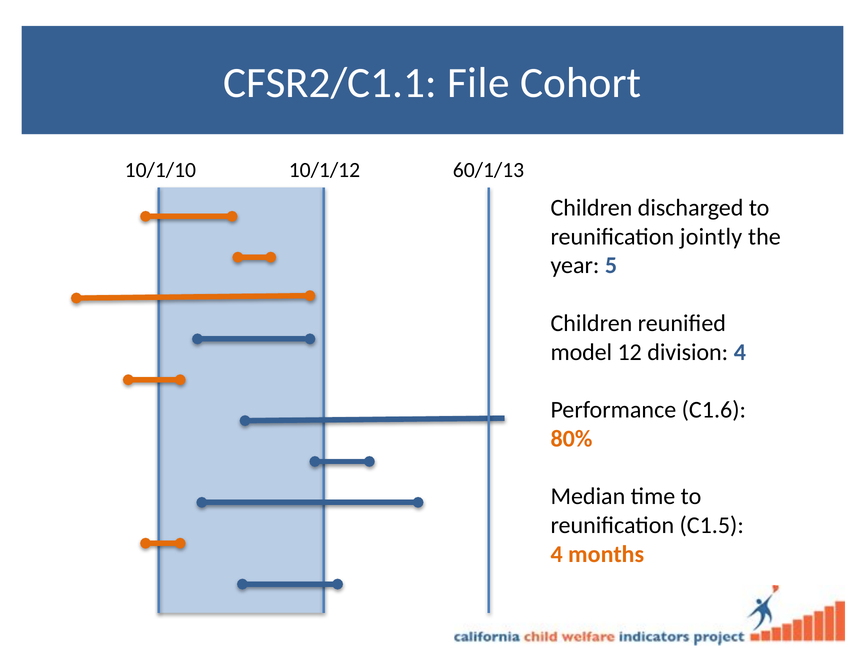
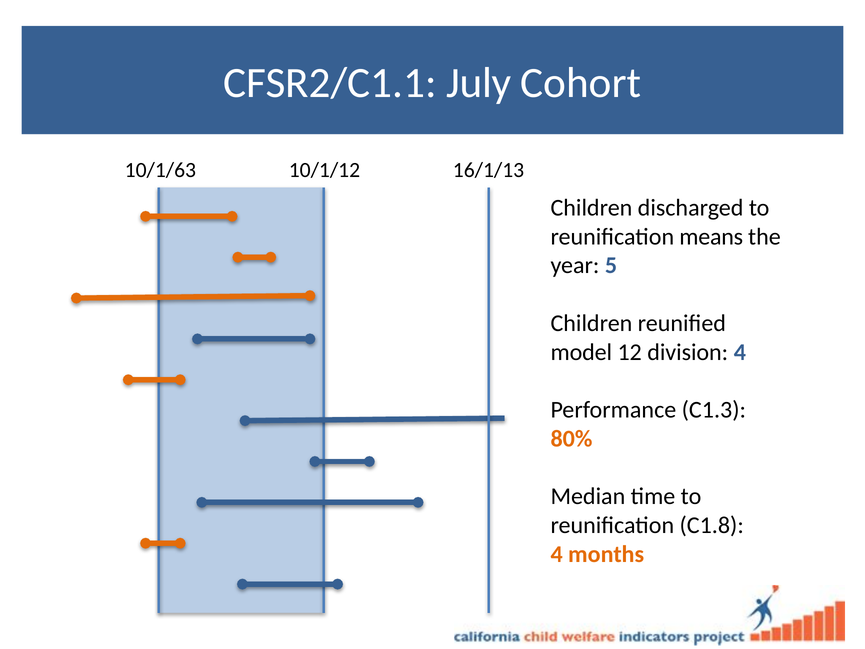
File: File -> July
10/1/10: 10/1/10 -> 10/1/63
60/1/13: 60/1/13 -> 16/1/13
jointly: jointly -> means
C1.6: C1.6 -> C1.3
C1.5: C1.5 -> C1.8
